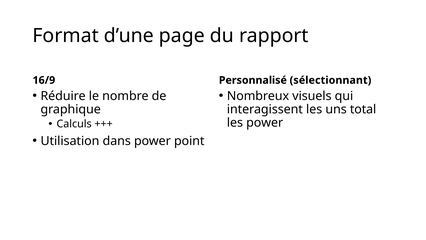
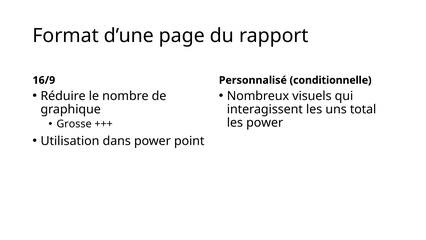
sélectionnant: sélectionnant -> conditionnelle
Calculs: Calculs -> Grosse
